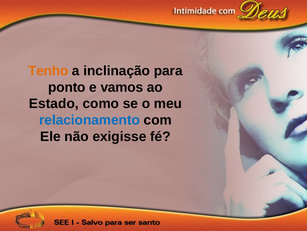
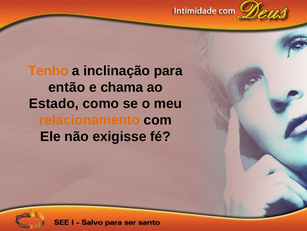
ponto: ponto -> então
vamos: vamos -> chama
relacionamento colour: blue -> orange
